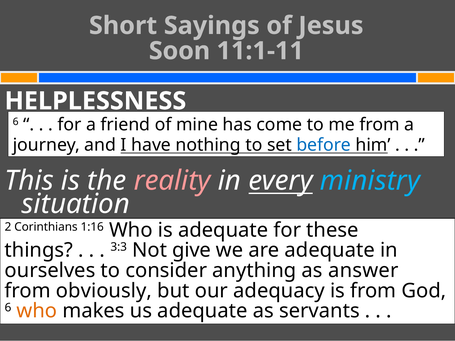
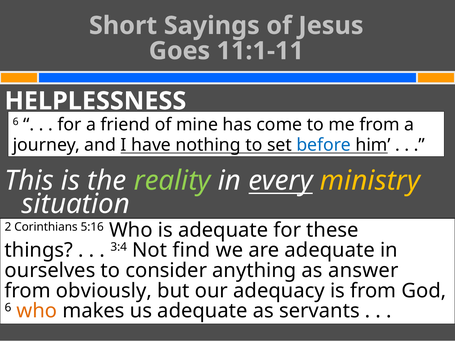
Soon: Soon -> Goes
reality colour: pink -> light green
ministry colour: light blue -> yellow
1:16: 1:16 -> 5:16
3:3: 3:3 -> 3:4
give: give -> find
